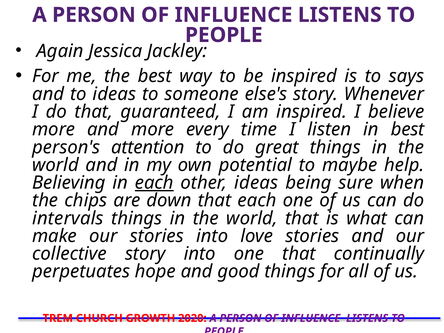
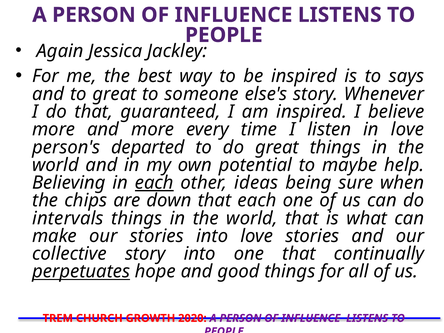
to ideas: ideas -> great
in best: best -> love
attention: attention -> departed
perpetuates underline: none -> present
